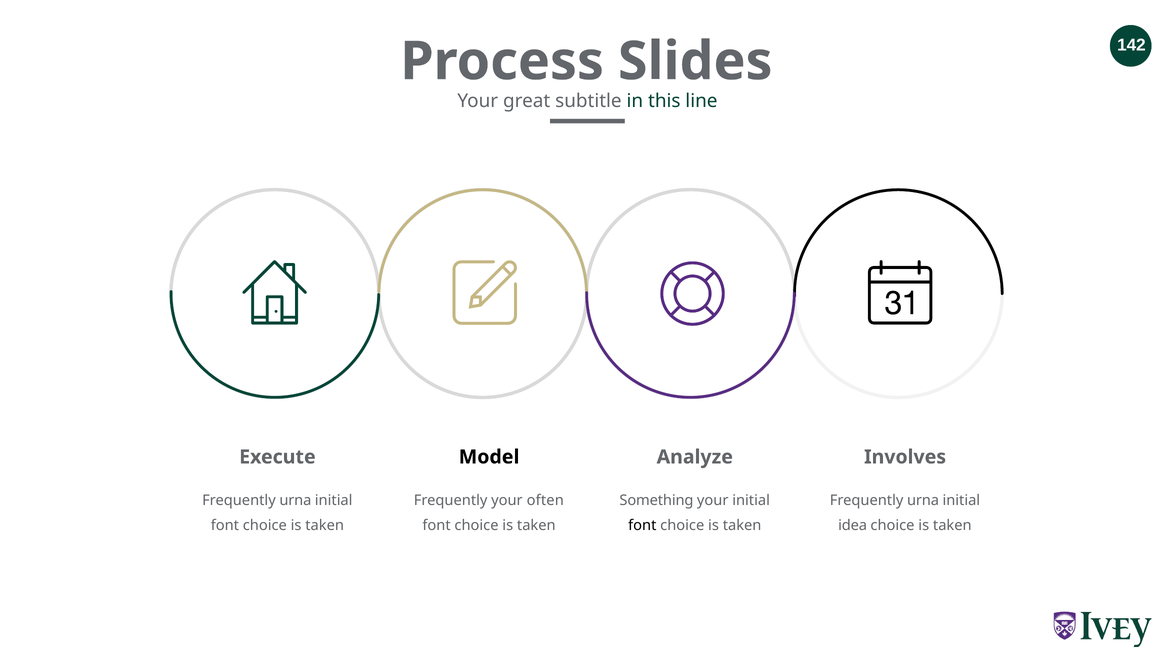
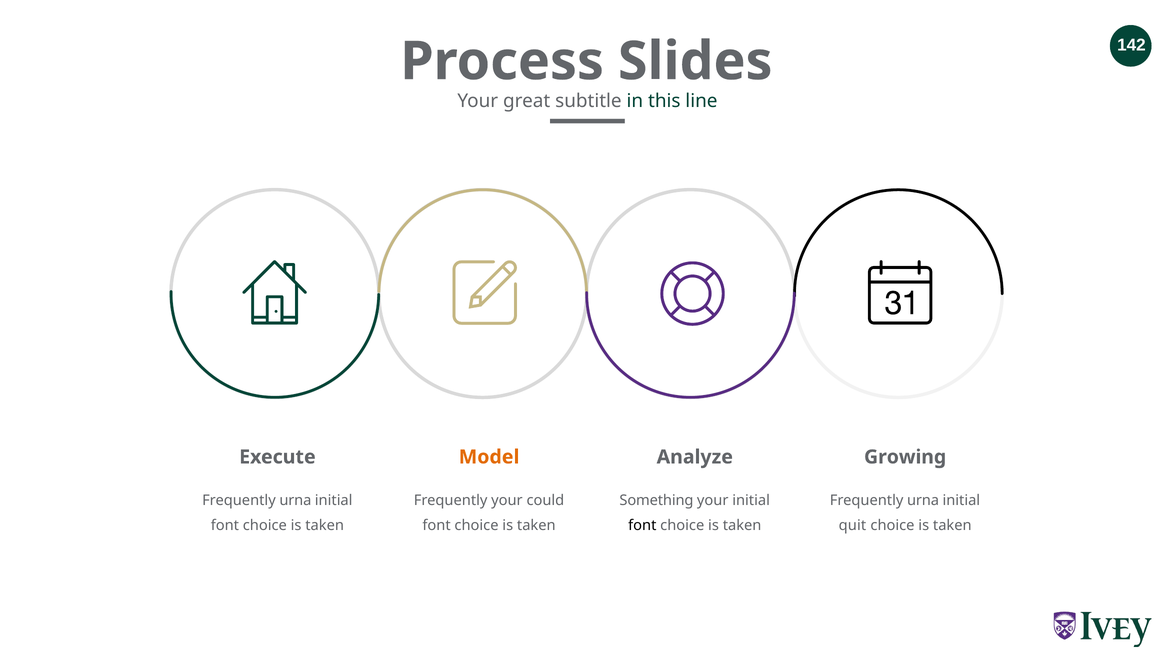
Model colour: black -> orange
Involves: Involves -> Growing
often: often -> could
idea: idea -> quit
